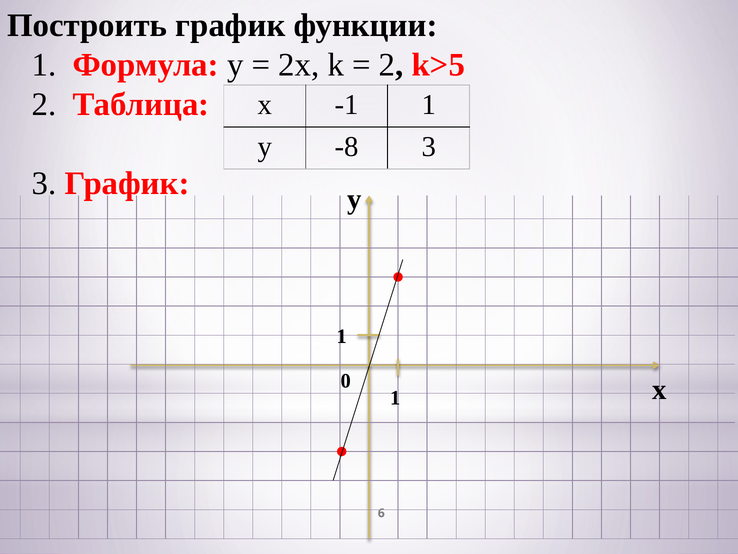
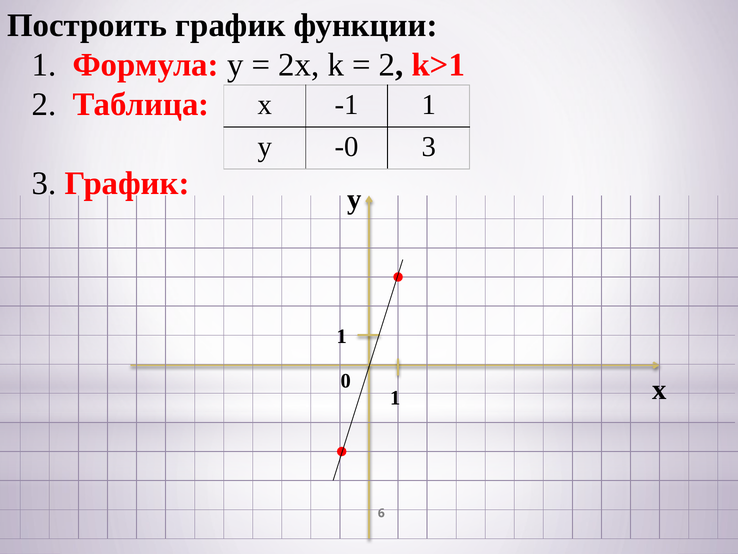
k>5: k>5 -> k>1
-8: -8 -> -0
